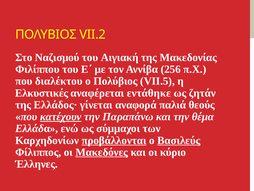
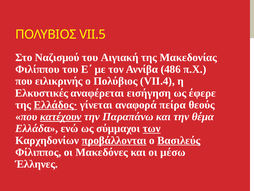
VII.2: VII.2 -> VII.5
256: 256 -> 486
διαλέκτου: διαλέκτου -> ειλικρινής
VII.5: VII.5 -> VII.4
εντάθηκε: εντάθηκε -> εισήγηση
ζητάν: ζητάν -> έφερε
Ελλάδος· underline: none -> present
παλιά: παλιά -> πείρα
των underline: none -> present
Μακεδόνες underline: present -> none
κύριο: κύριο -> μέσω
